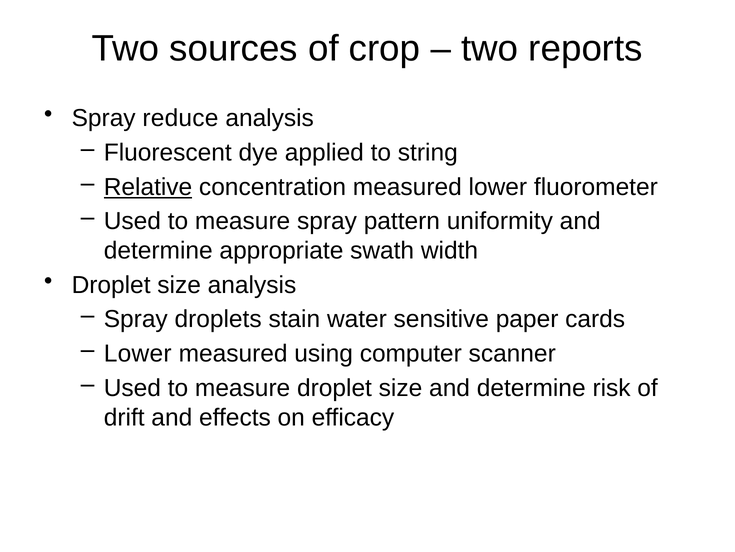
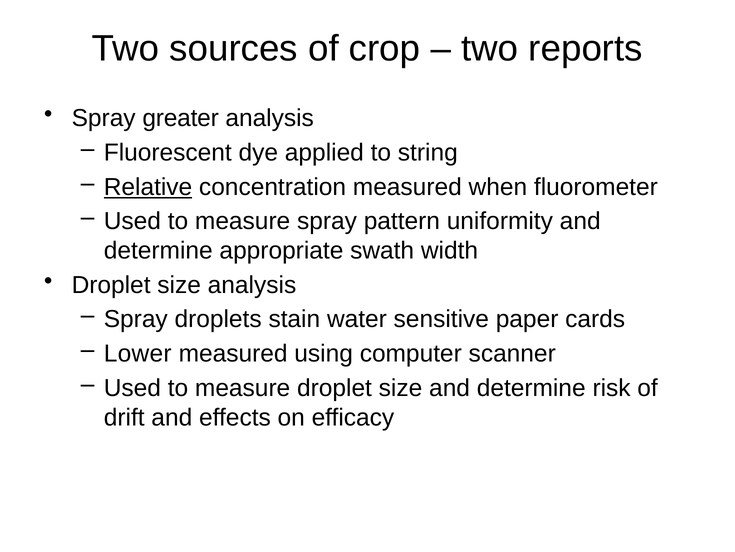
reduce: reduce -> greater
measured lower: lower -> when
